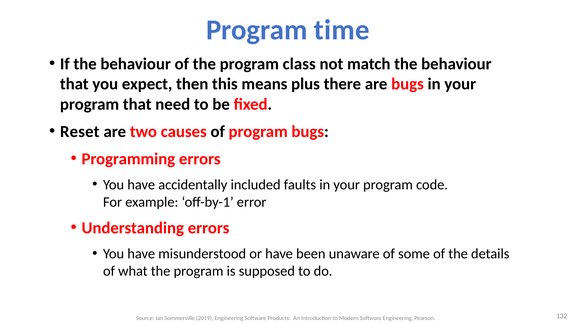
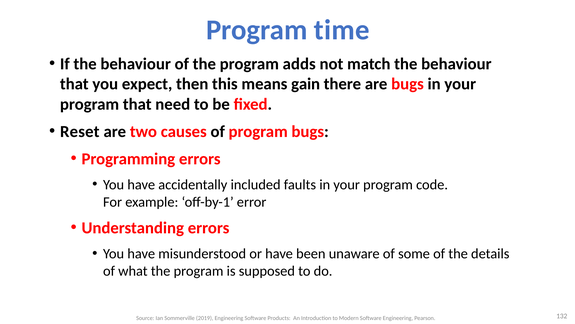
class: class -> adds
plus: plus -> gain
